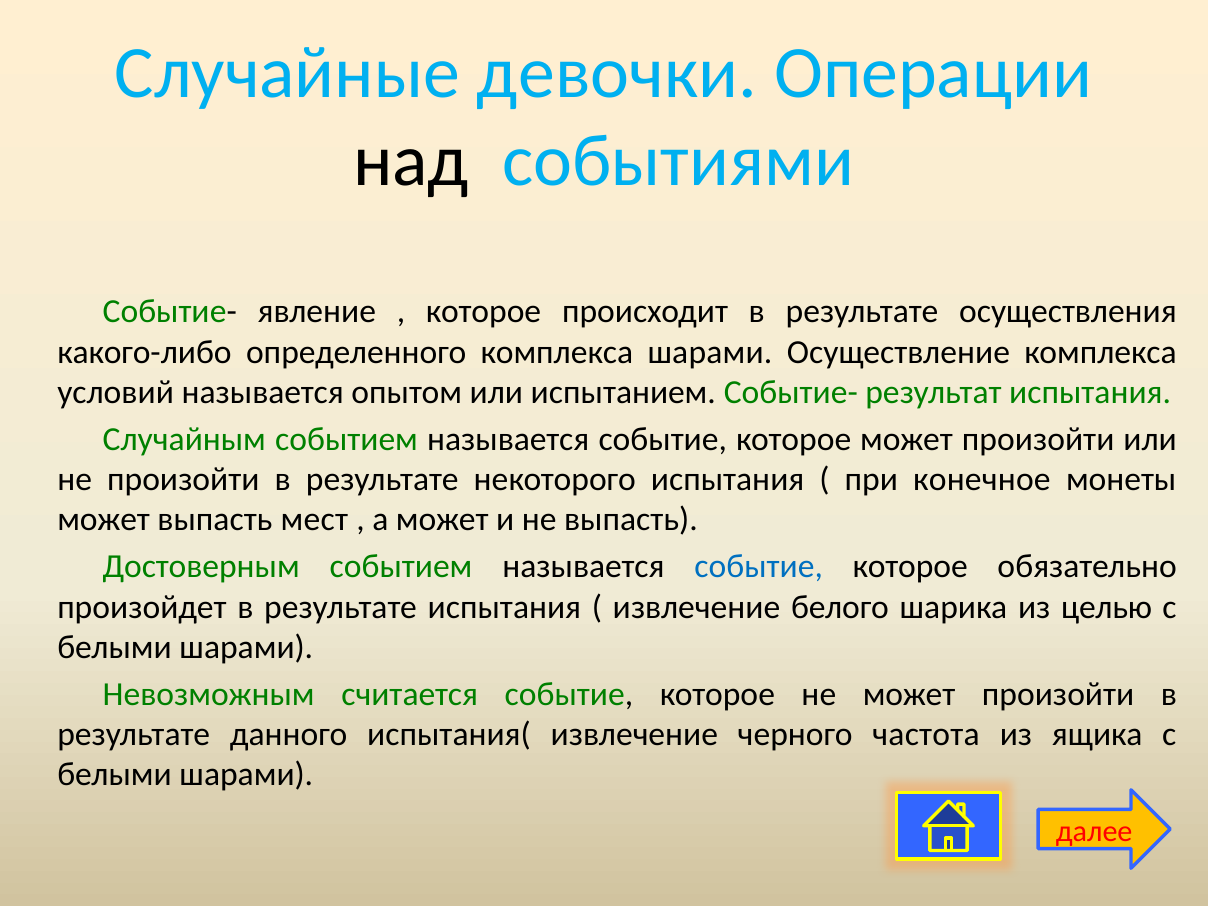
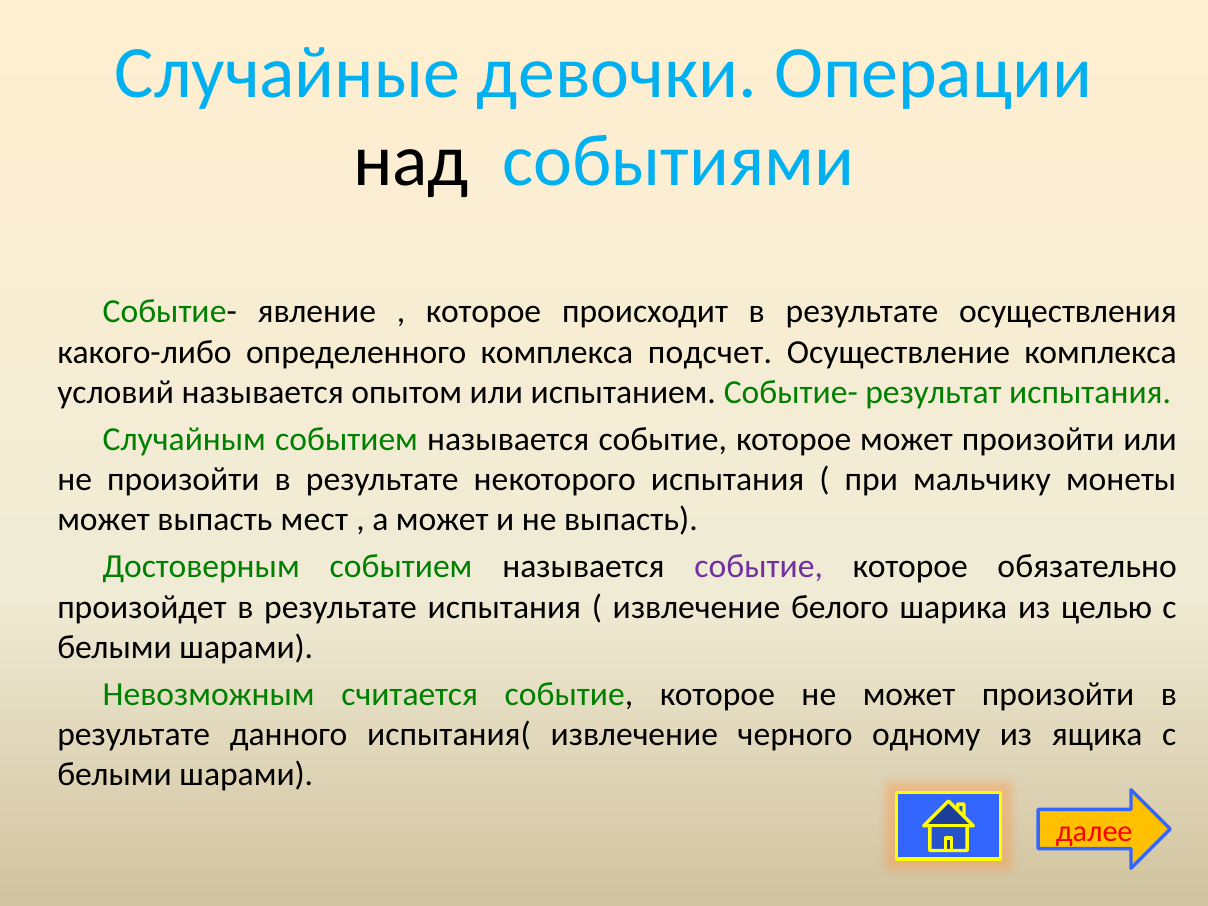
комплекса шарами: шарами -> подсчет
конечное: конечное -> мальчику
событие at (759, 567) colour: blue -> purple
частота: частота -> одному
